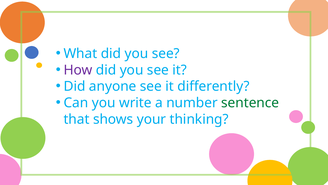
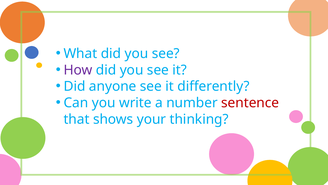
sentence colour: green -> red
